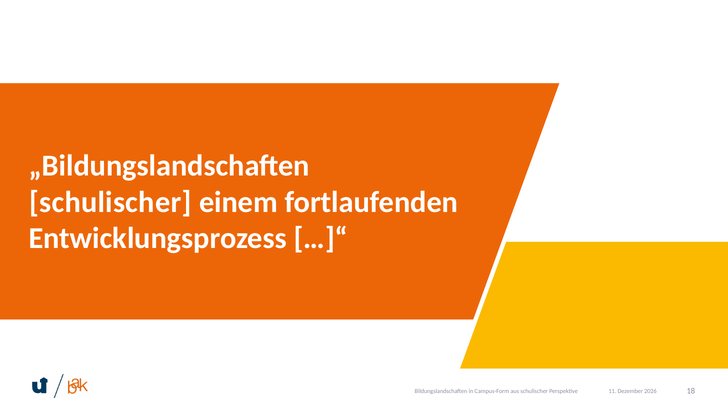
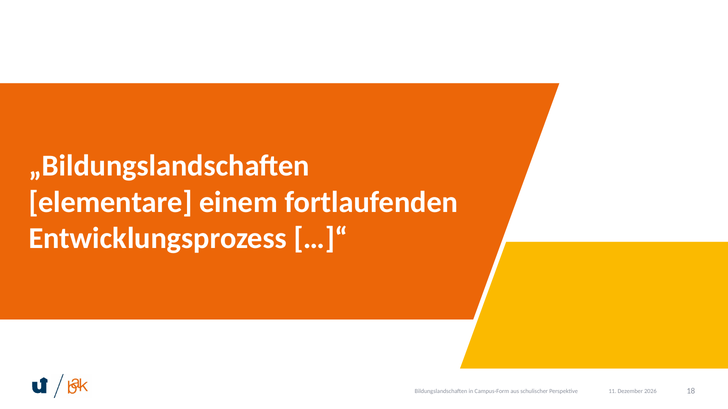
schulischer at (110, 202): schulischer -> elementare
